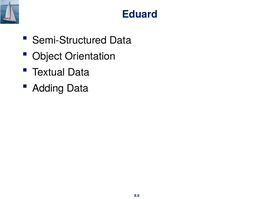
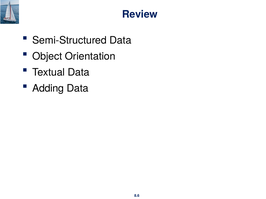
Eduard: Eduard -> Review
